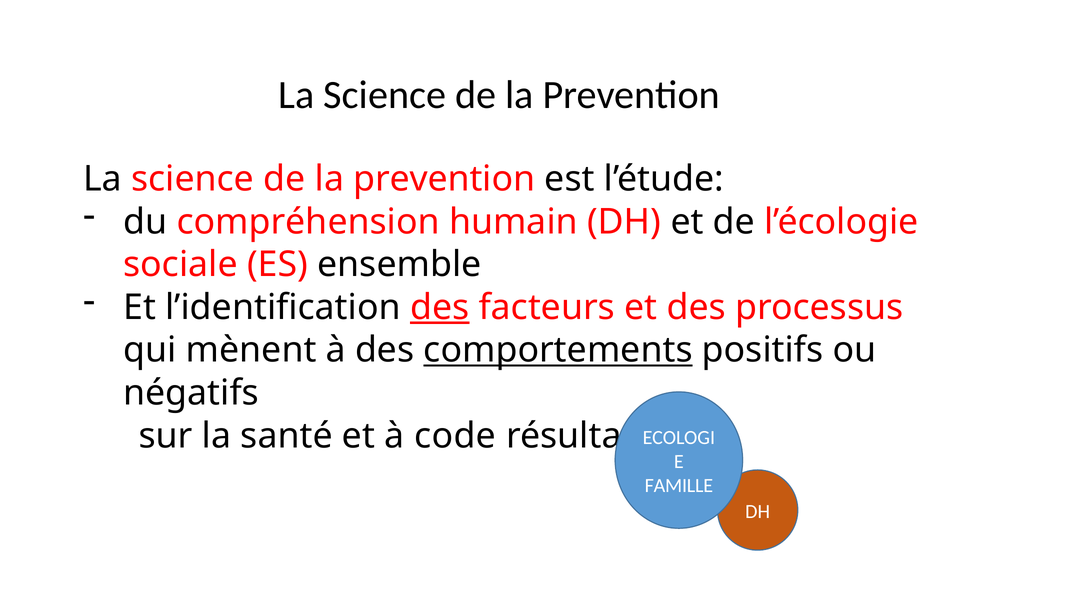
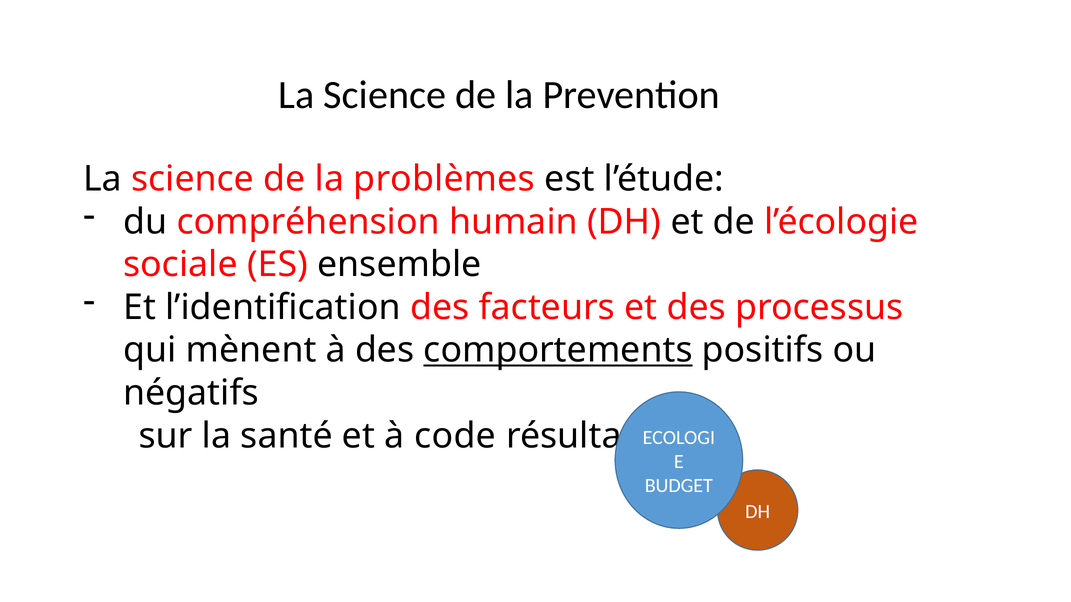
prevention at (444, 179): prevention -> problèmes
des at (440, 308) underline: present -> none
FAMILLE: FAMILLE -> BUDGET
